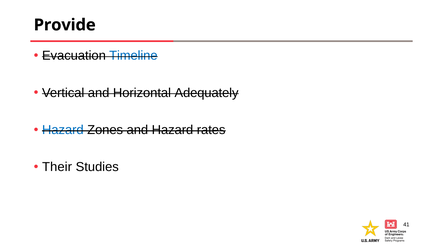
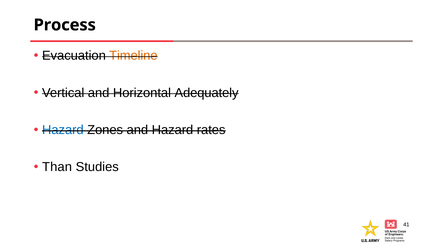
Provide: Provide -> Process
Timeline colour: blue -> orange
Their: Their -> Than
